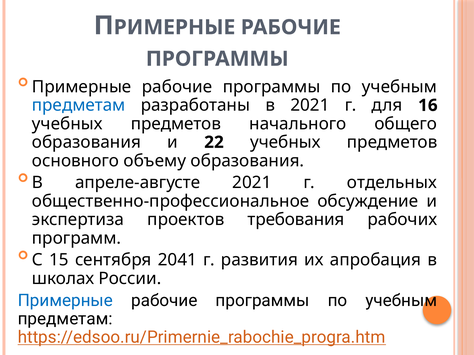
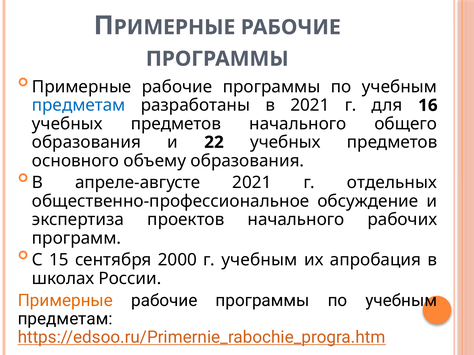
проектов требования: требования -> начального
2041: 2041 -> 2000
г развития: развития -> учебным
Примерные at (65, 301) colour: blue -> orange
